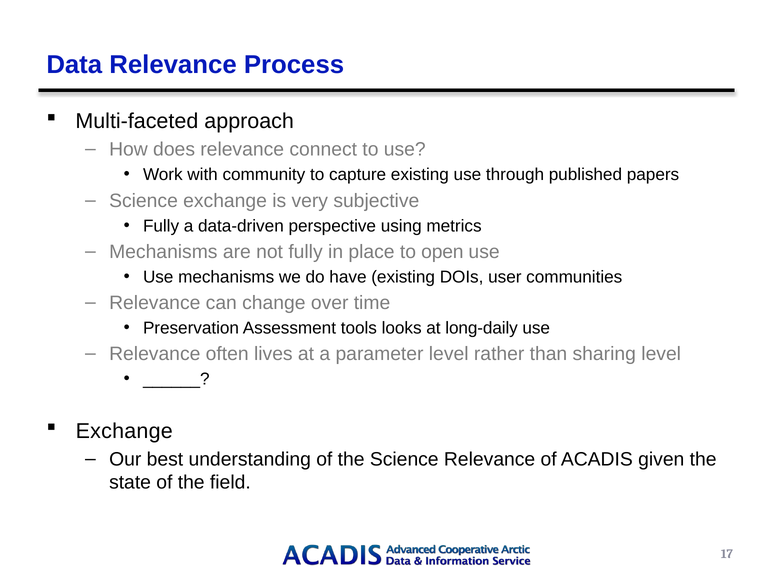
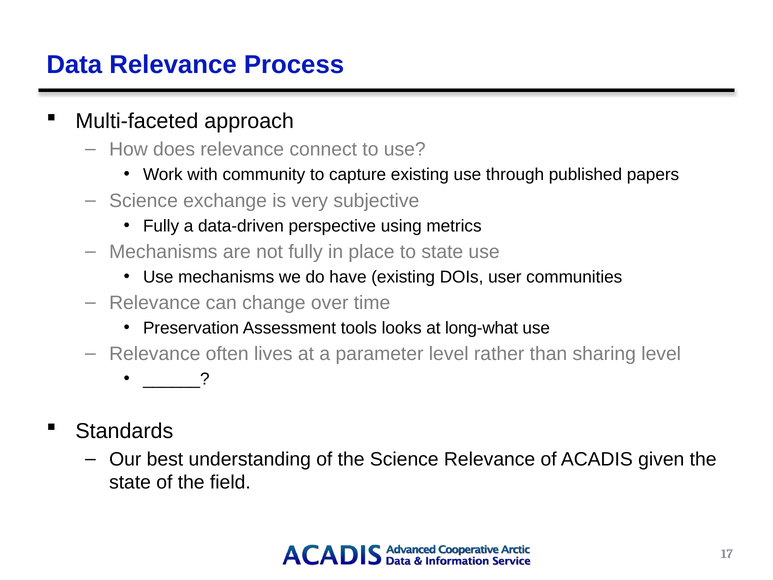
to open: open -> state
long-daily: long-daily -> long-what
Exchange at (124, 431): Exchange -> Standards
